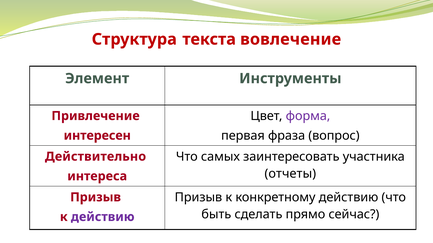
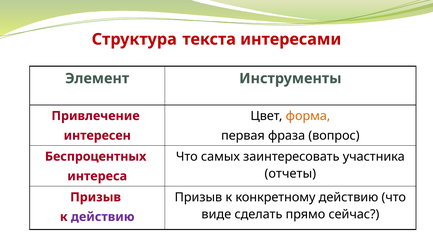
вовлечение: вовлечение -> интересами
форма colour: purple -> orange
Действительно: Действительно -> Беспроцентных
быть: быть -> виде
